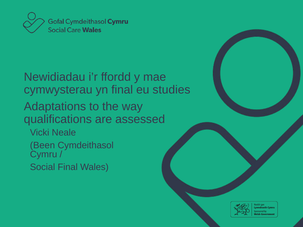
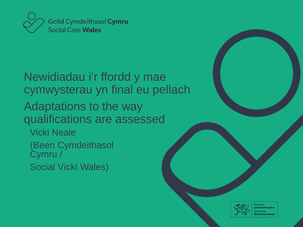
studies: studies -> pellach
Social Final: Final -> Vicki
